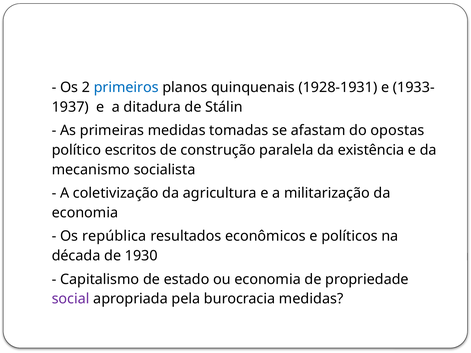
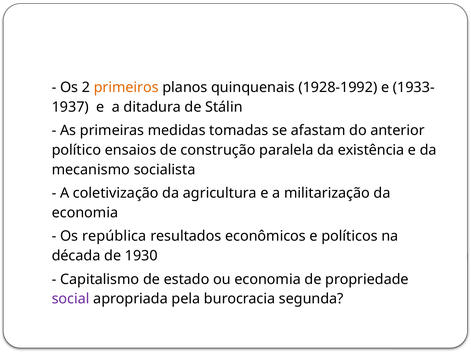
primeiros colour: blue -> orange
1928-1931: 1928-1931 -> 1928-1992
opostas: opostas -> anterior
escritos: escritos -> ensaios
burocracia medidas: medidas -> segunda
